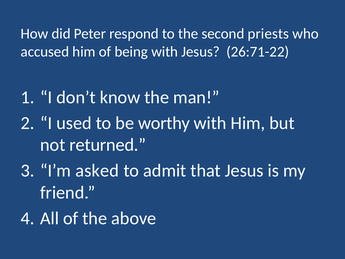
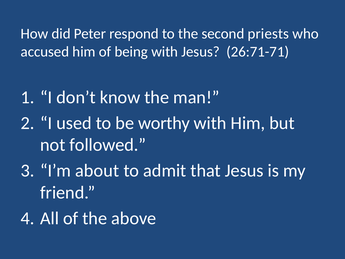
26:71-22: 26:71-22 -> 26:71-71
returned: returned -> followed
asked: asked -> about
